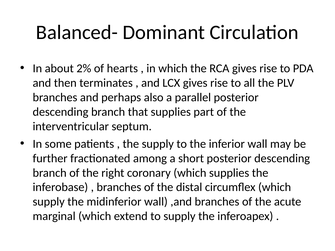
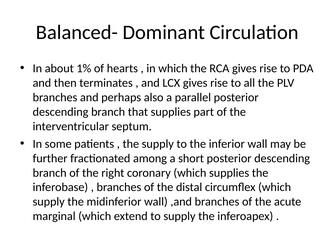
2%: 2% -> 1%
